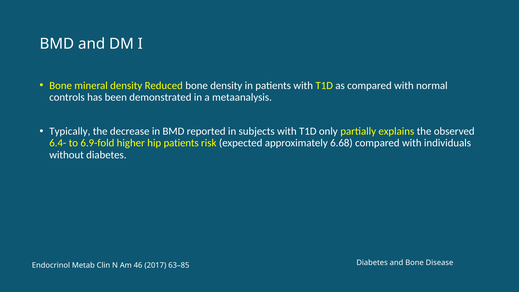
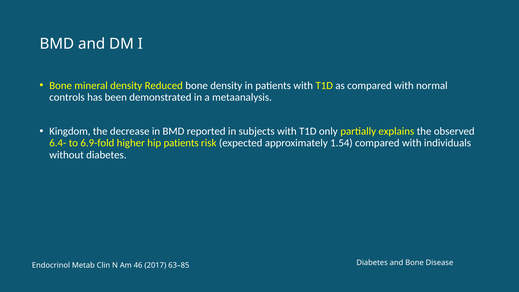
Typically: Typically -> Kingdom
6.68: 6.68 -> 1.54
